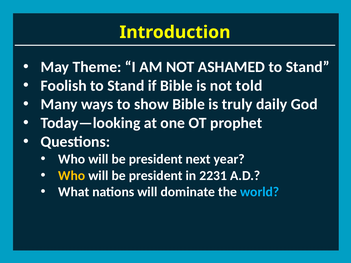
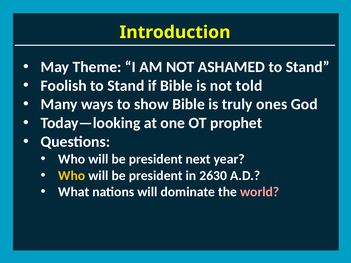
daily: daily -> ones
2231: 2231 -> 2630
world colour: light blue -> pink
